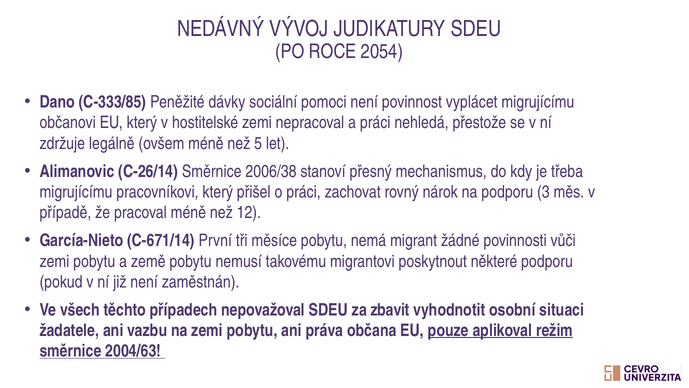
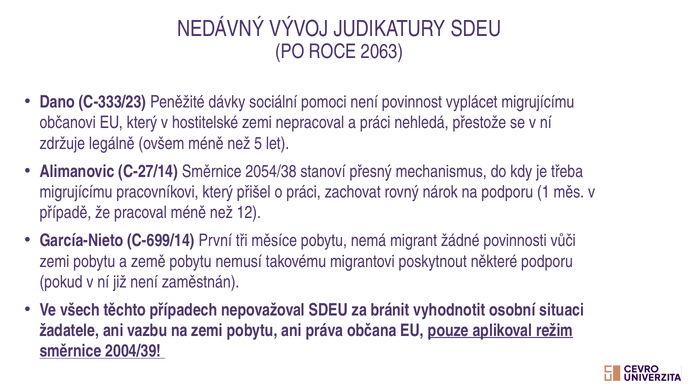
2054: 2054 -> 2063
C‑333/85: C‑333/85 -> C‑333/23
C-26/14: C-26/14 -> C-27/14
2006/38: 2006/38 -> 2054/38
3: 3 -> 1
C-671/14: C-671/14 -> C-699/14
zbavit: zbavit -> bránit
2004/63: 2004/63 -> 2004/39
